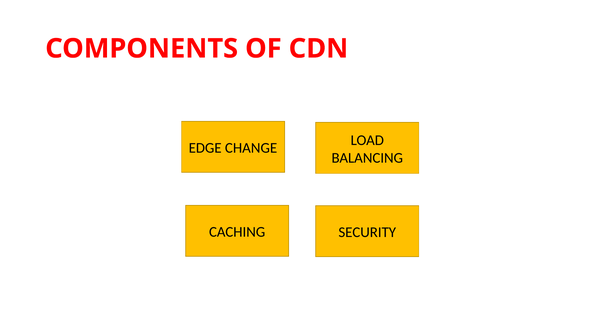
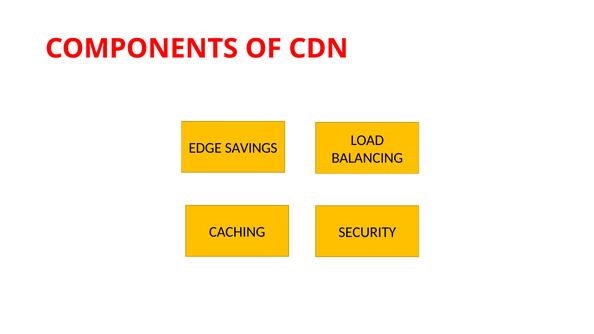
CHANGE: CHANGE -> SAVINGS
